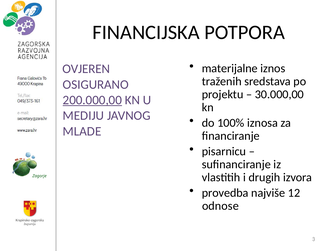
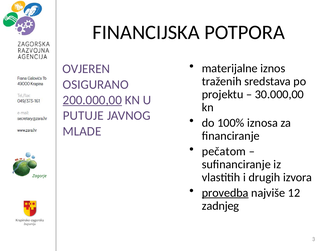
MEDIJU: MEDIJU -> PUTUJE
pisarnicu: pisarnicu -> pečatom
provedba underline: none -> present
odnose: odnose -> zadnjeg
